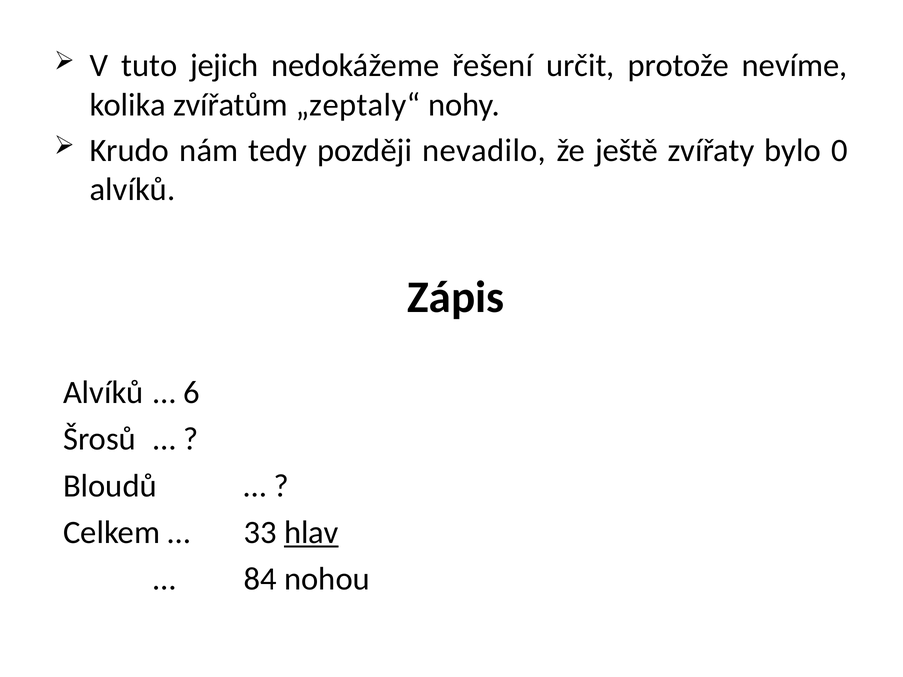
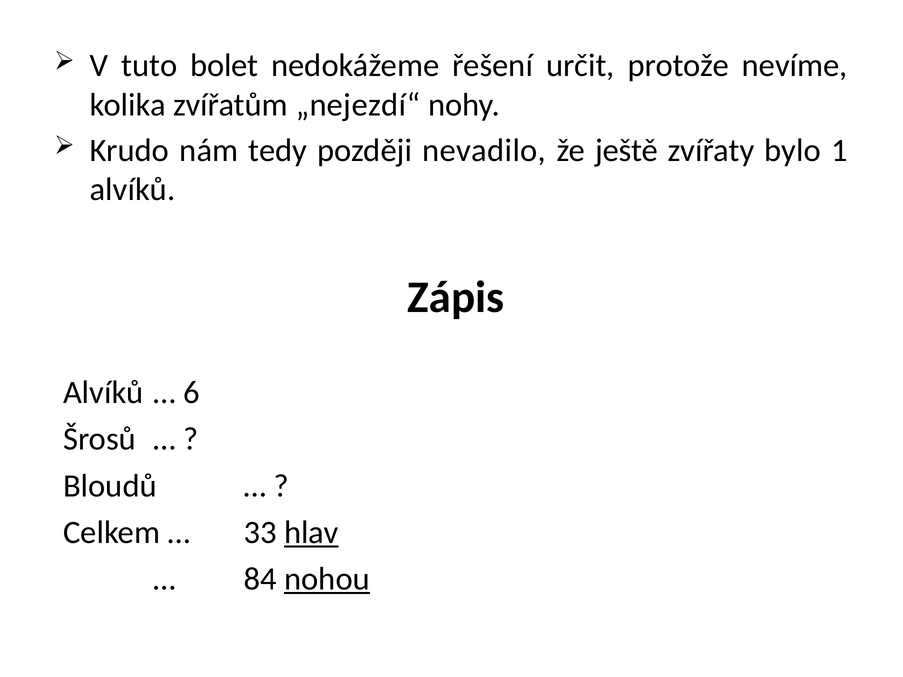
jejich: jejich -> bolet
„zeptaly“: „zeptaly“ -> „nejezdí“
0: 0 -> 1
nohou underline: none -> present
